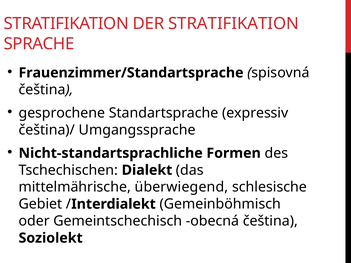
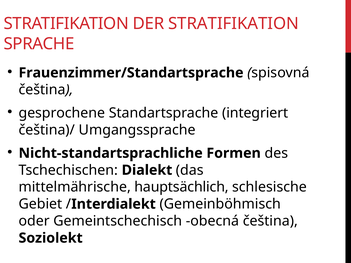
expressiv: expressiv -> integriert
überwiegend: überwiegend -> hauptsächlich
